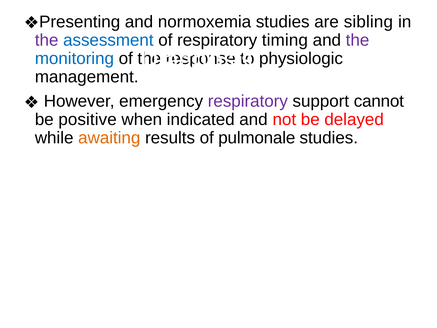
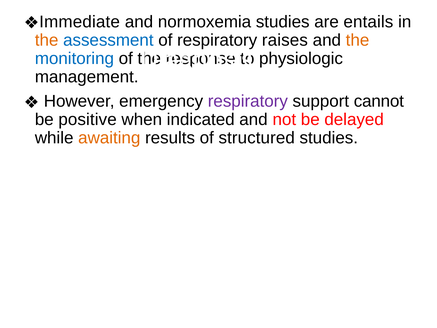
Presenting: Presenting -> Immediate
sibling: sibling -> entails
the at (47, 40) colour: purple -> orange
timing: timing -> raises
the at (358, 40) colour: purple -> orange
pulmonale: pulmonale -> structured
